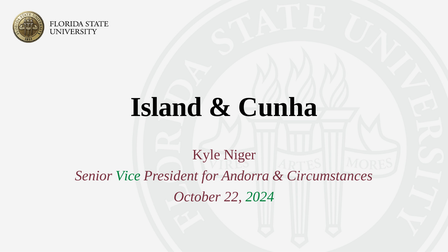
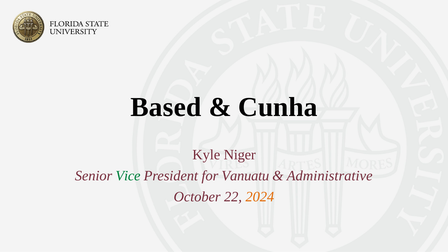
Island: Island -> Based
Andorra: Andorra -> Vanuatu
Circumstances: Circumstances -> Administrative
2024 colour: green -> orange
